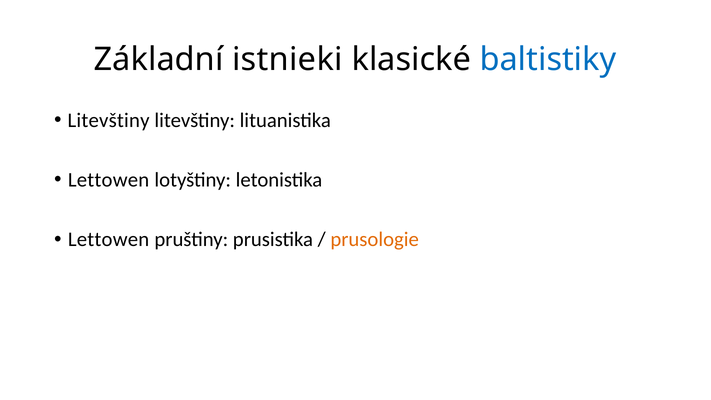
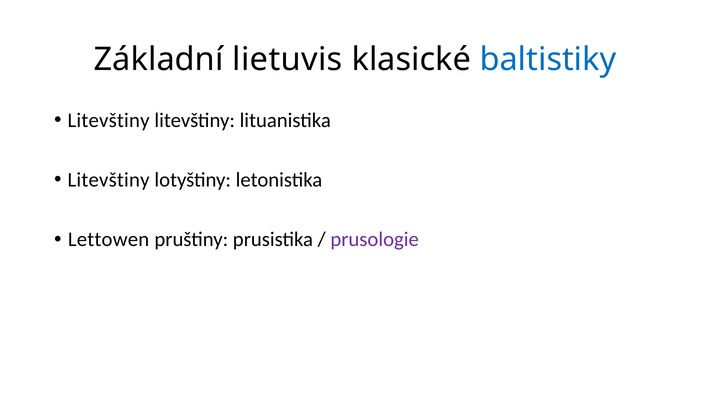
istnieki: istnieki -> lietuvis
Lettowen at (109, 180): Lettowen -> Litevštiny
prusologie colour: orange -> purple
